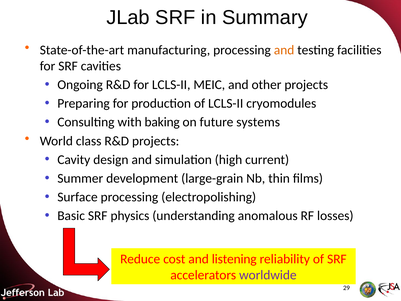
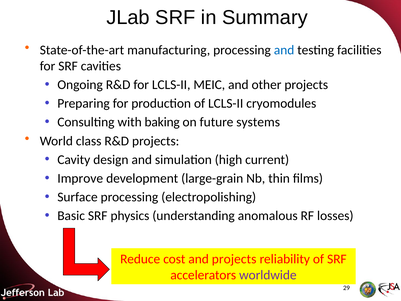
and at (284, 50) colour: orange -> blue
Summer: Summer -> Improve
and listening: listening -> projects
